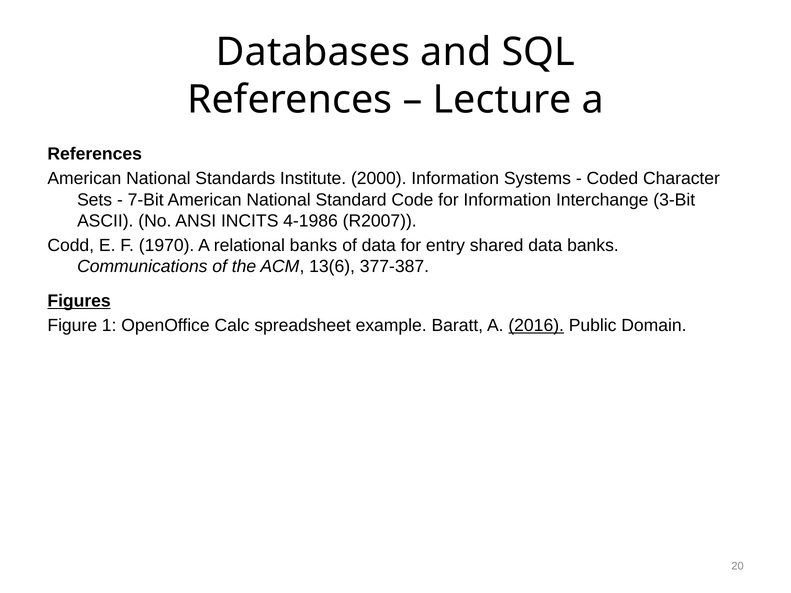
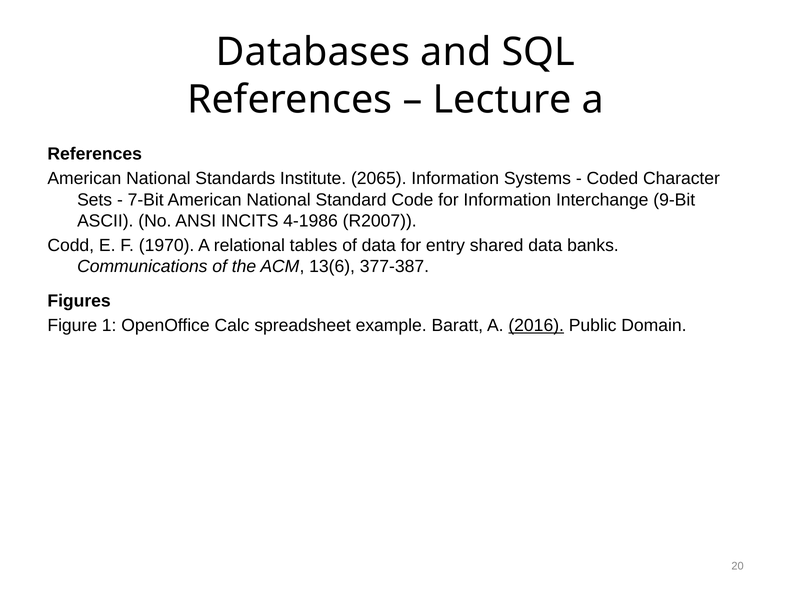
2000: 2000 -> 2065
3-Bit: 3-Bit -> 9-Bit
relational banks: banks -> tables
Figures underline: present -> none
